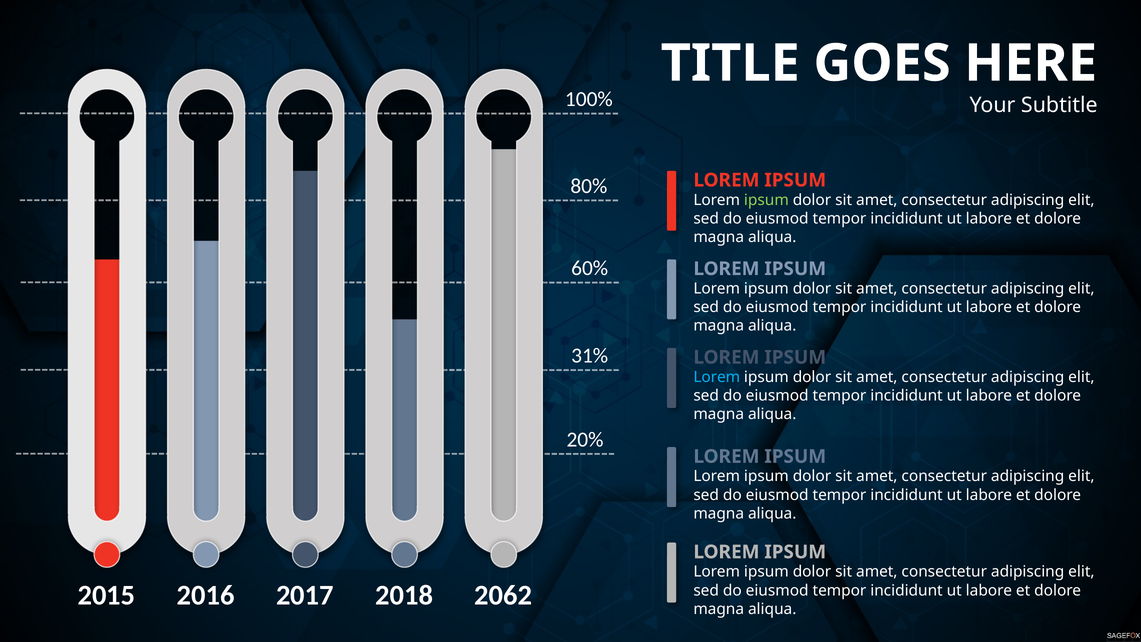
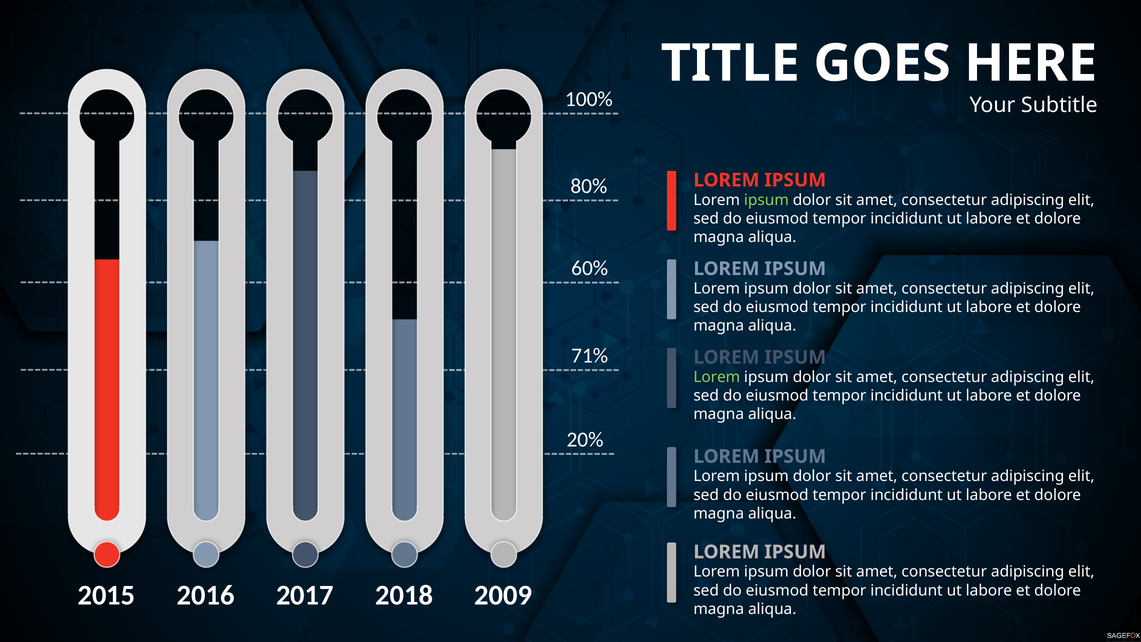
31%: 31% -> 71%
Lorem at (717, 377) colour: light blue -> light green
2062: 2062 -> 2009
